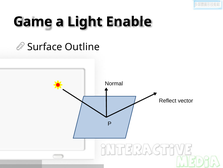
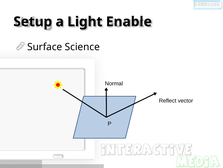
Game: Game -> Setup
Outline: Outline -> Science
